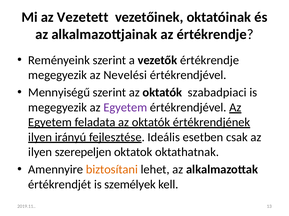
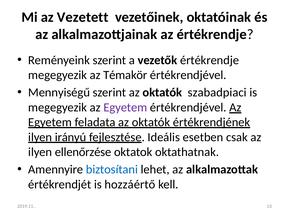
Nevelési: Nevelési -> Témakör
szerepeljen: szerepeljen -> ellenőrzése
biztosítani colour: orange -> blue
személyek: személyek -> hozzáértő
